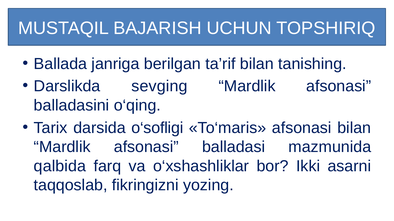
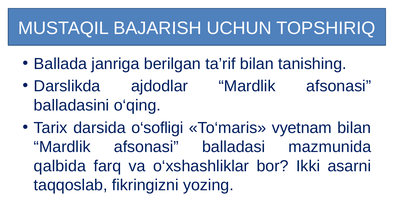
sevging: sevging -> ajdodlar
аfsonаsi: аfsonаsi -> vyetnam
